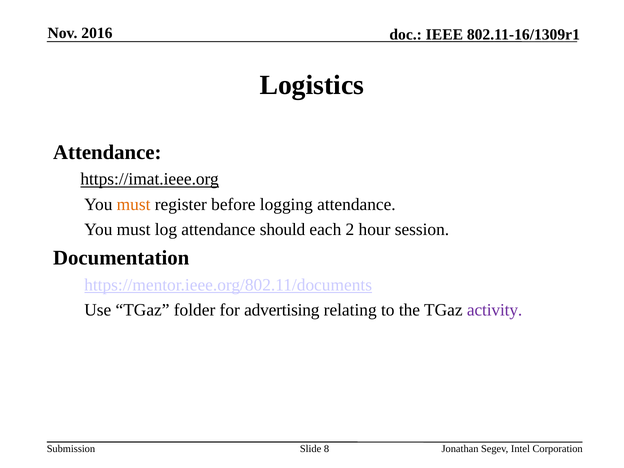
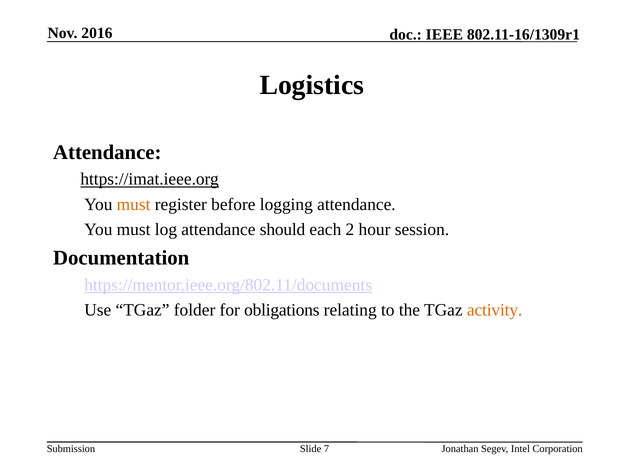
advertising: advertising -> obligations
activity colour: purple -> orange
8: 8 -> 7
